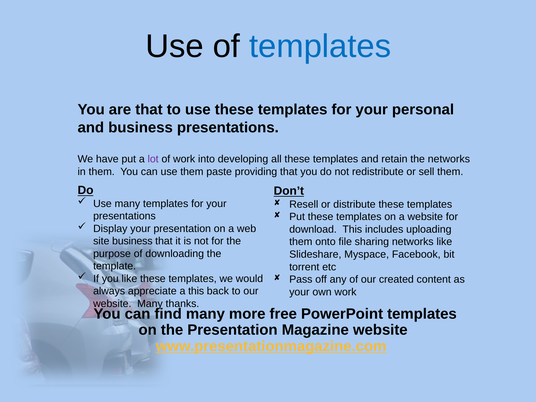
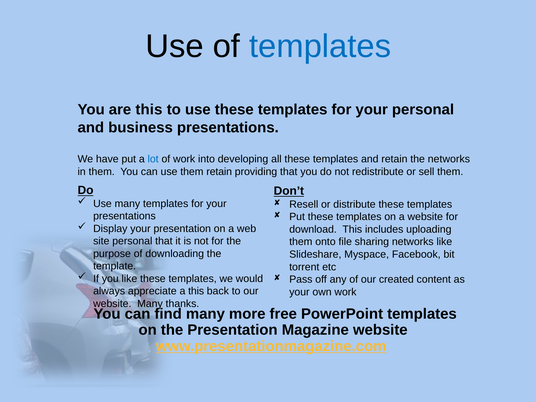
are that: that -> this
lot colour: purple -> blue
them paste: paste -> retain
site business: business -> personal
